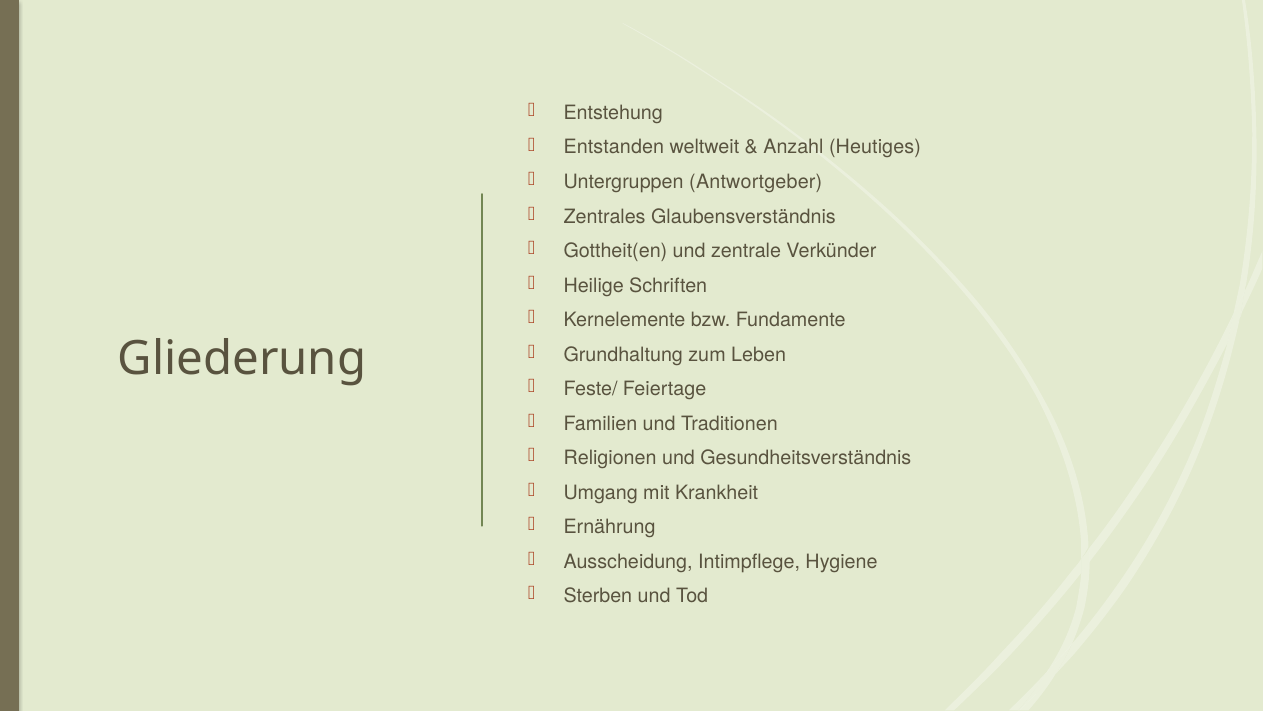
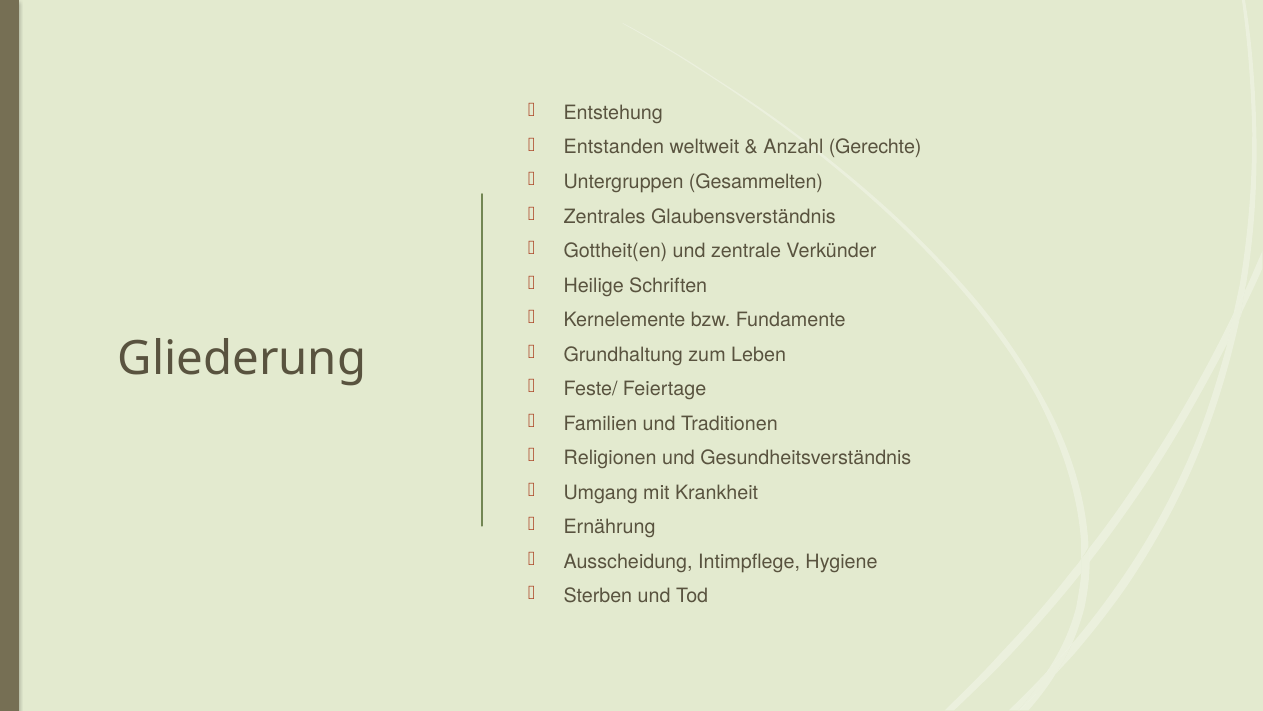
Heutiges: Heutiges -> Gerechte
Antwortgeber: Antwortgeber -> Gesammelten
